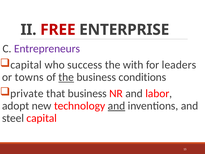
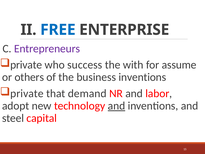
FREE colour: red -> blue
capital at (26, 65): capital -> private
leaders: leaders -> assume
towns: towns -> others
the at (66, 77) underline: present -> none
business conditions: conditions -> inventions
that business: business -> demand
